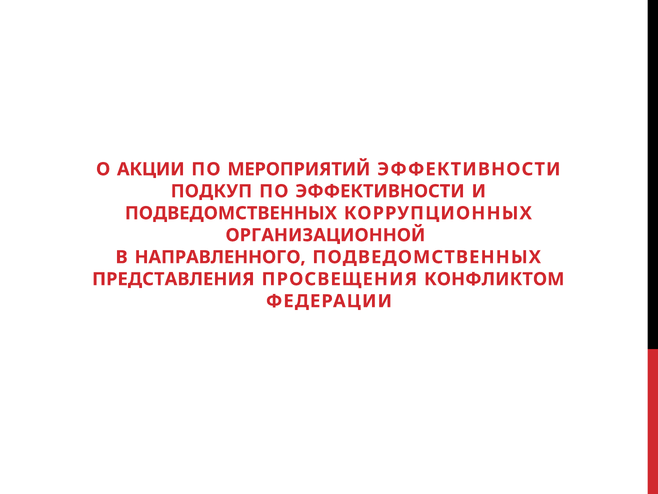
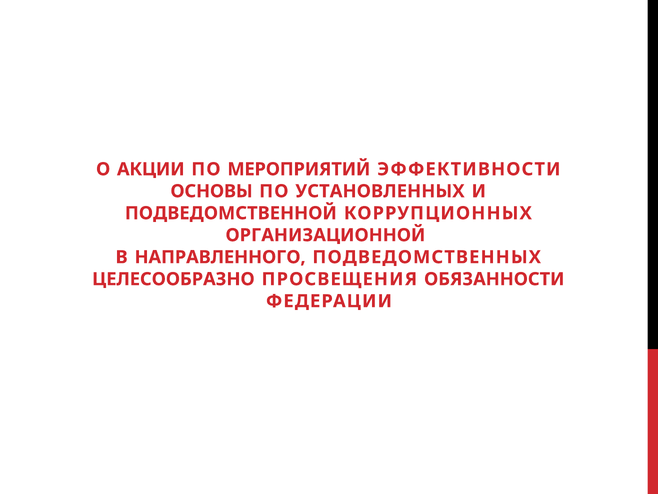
ПОДКУП: ПОДКУП -> ОСНОВЫ
ПО ЭФФЕКТИВНОСТИ: ЭФФЕКТИВНОСТИ -> УСТАНОВЛЕННЫХ
ПОДВЕДОМСТВЕННЫХ at (231, 213): ПОДВЕДОМСТВЕННЫХ -> ПОДВЕДОМСТВЕННОЙ
ПРЕДСТАВЛЕНИЯ: ПРЕДСТАВЛЕНИЯ -> ЦЕЛЕСООБРАЗНО
КОНФЛИКТОМ: КОНФЛИКТОМ -> ОБЯЗАННОСТИ
